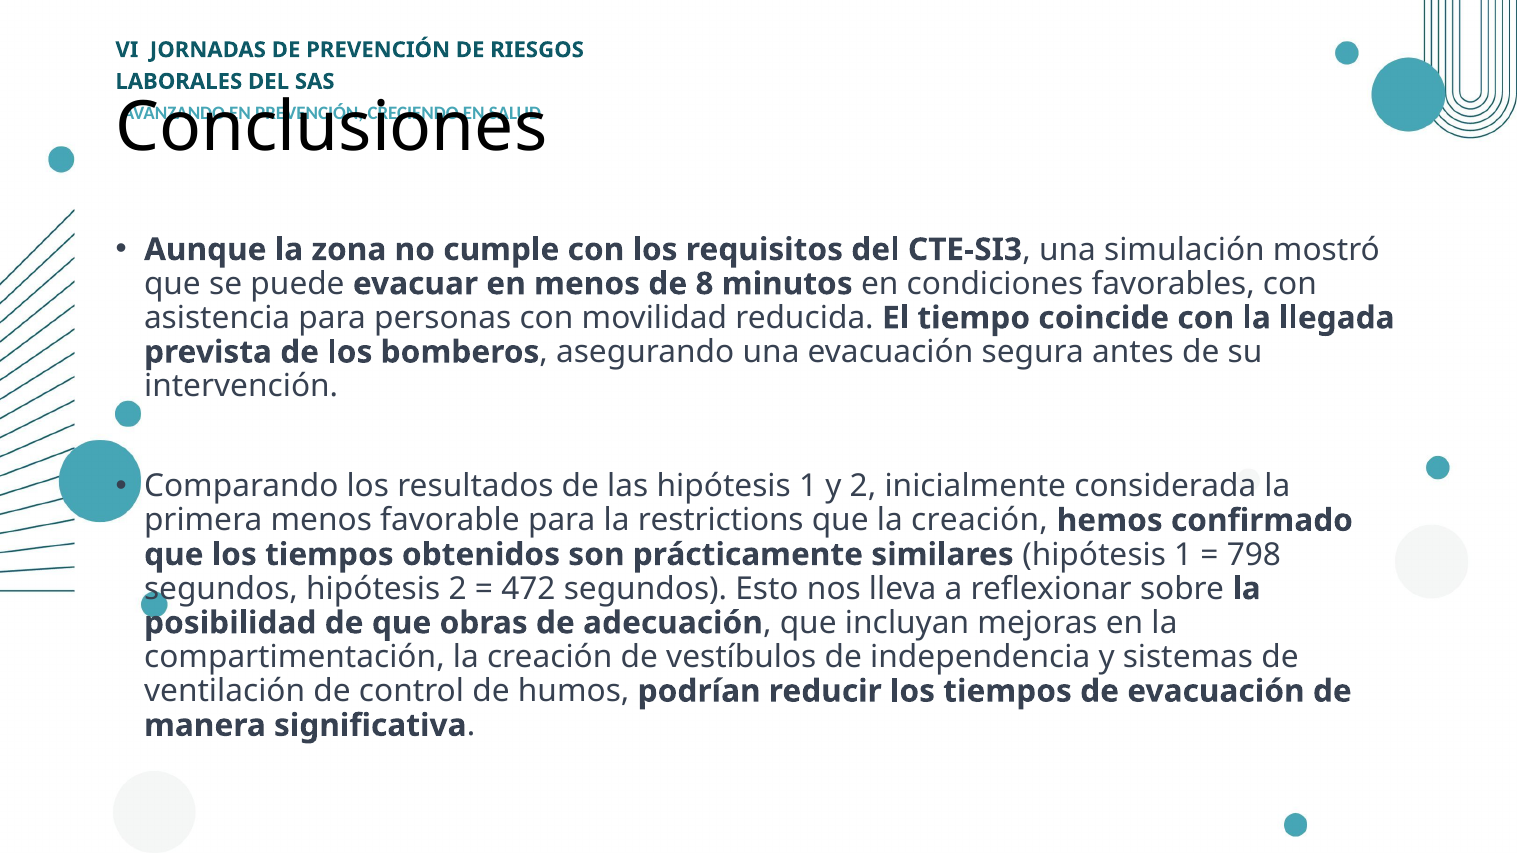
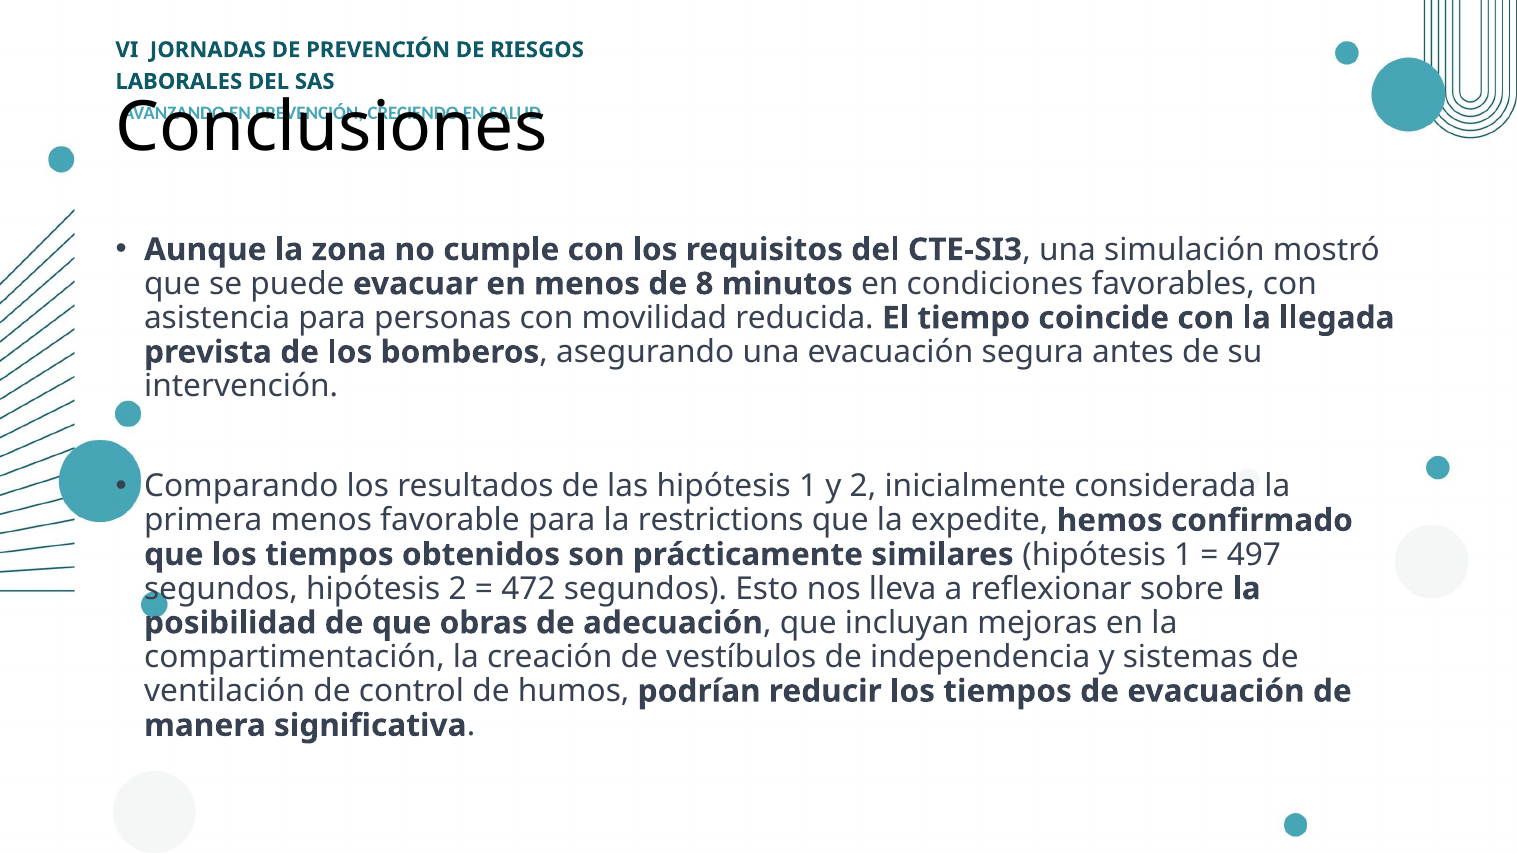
que la creación: creación -> expedite
798: 798 -> 497
